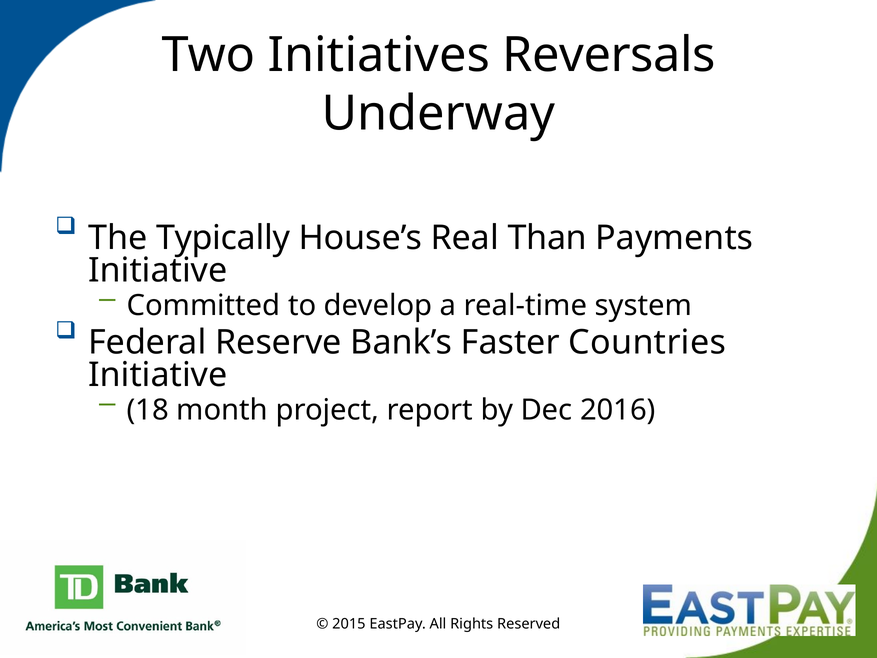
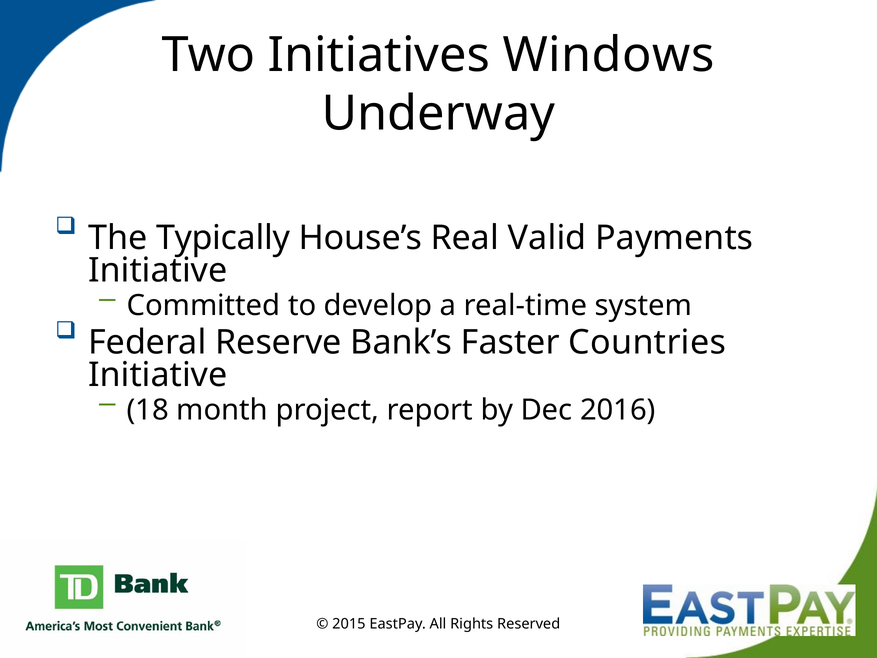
Reversals: Reversals -> Windows
Than: Than -> Valid
